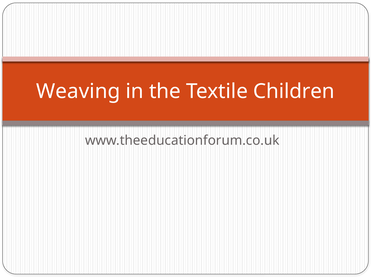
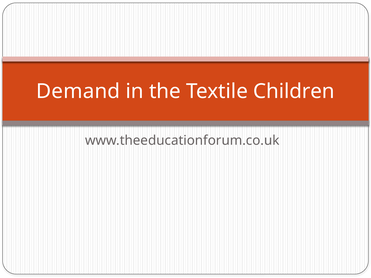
Weaving: Weaving -> Demand
